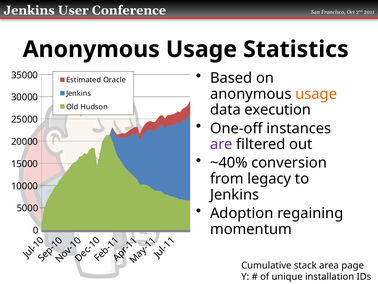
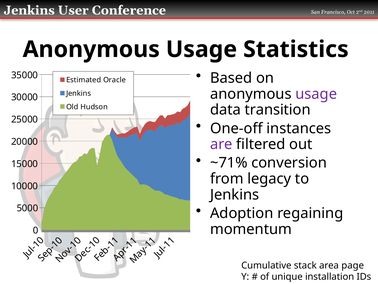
usage at (316, 94) colour: orange -> purple
execution: execution -> transition
~40%: ~40% -> ~71%
